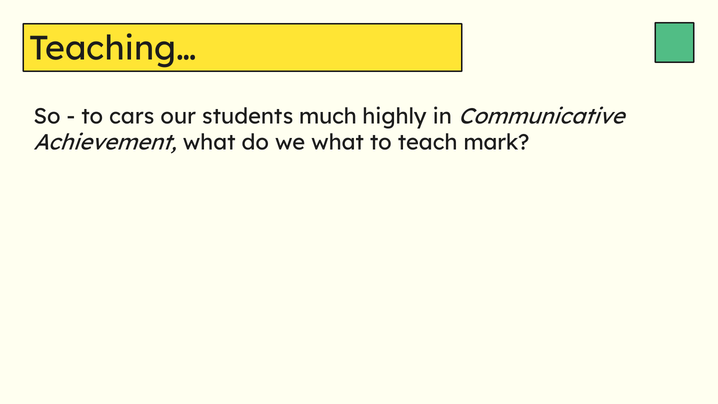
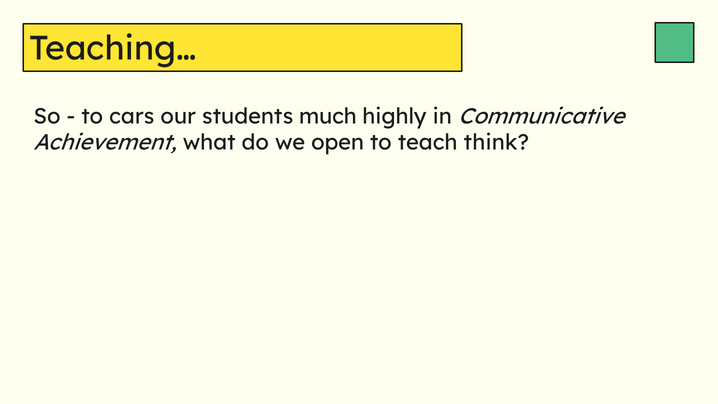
we what: what -> open
mark: mark -> think
